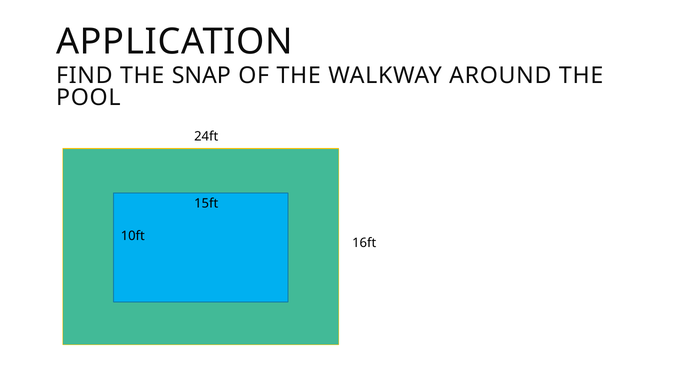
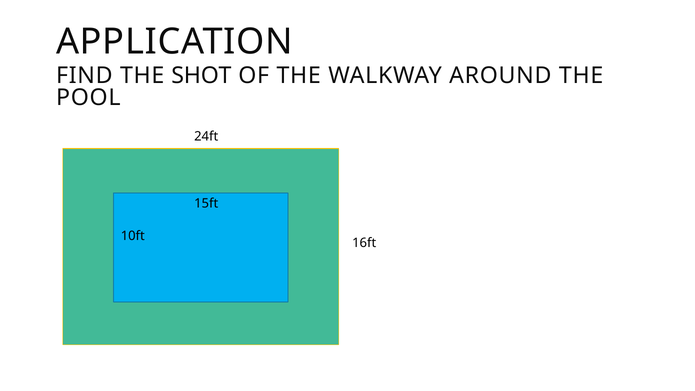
SNAP: SNAP -> SHOT
